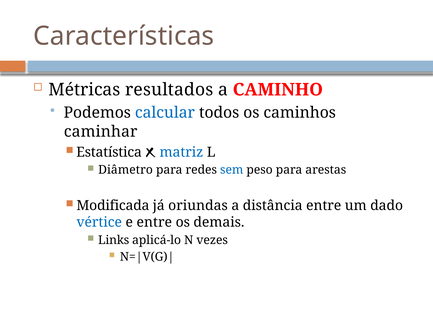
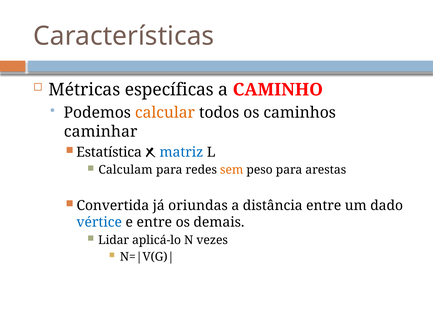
resultados: resultados -> específicas
calcular colour: blue -> orange
Diâmetro: Diâmetro -> Calculam
sem colour: blue -> orange
Modificada: Modificada -> Convertida
Links: Links -> Lidar
